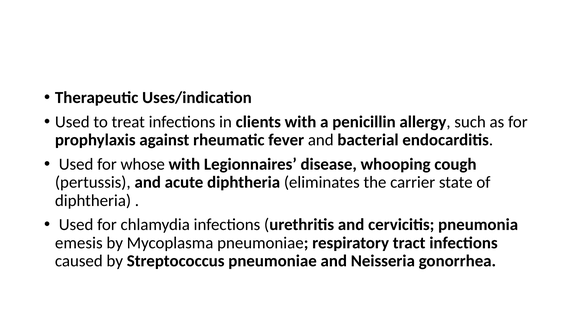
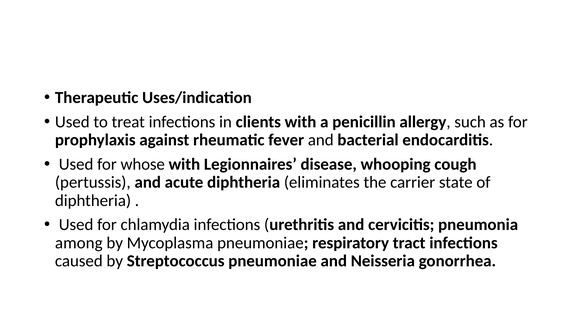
emesis: emesis -> among
